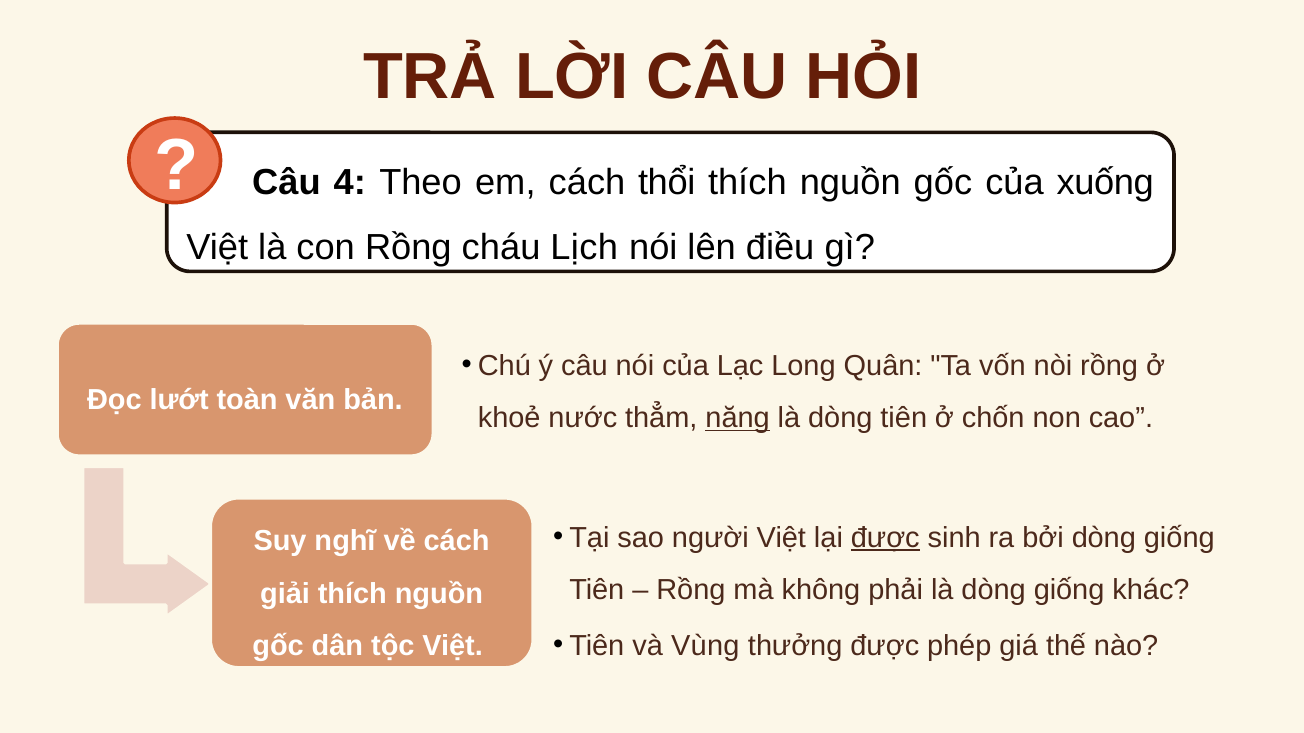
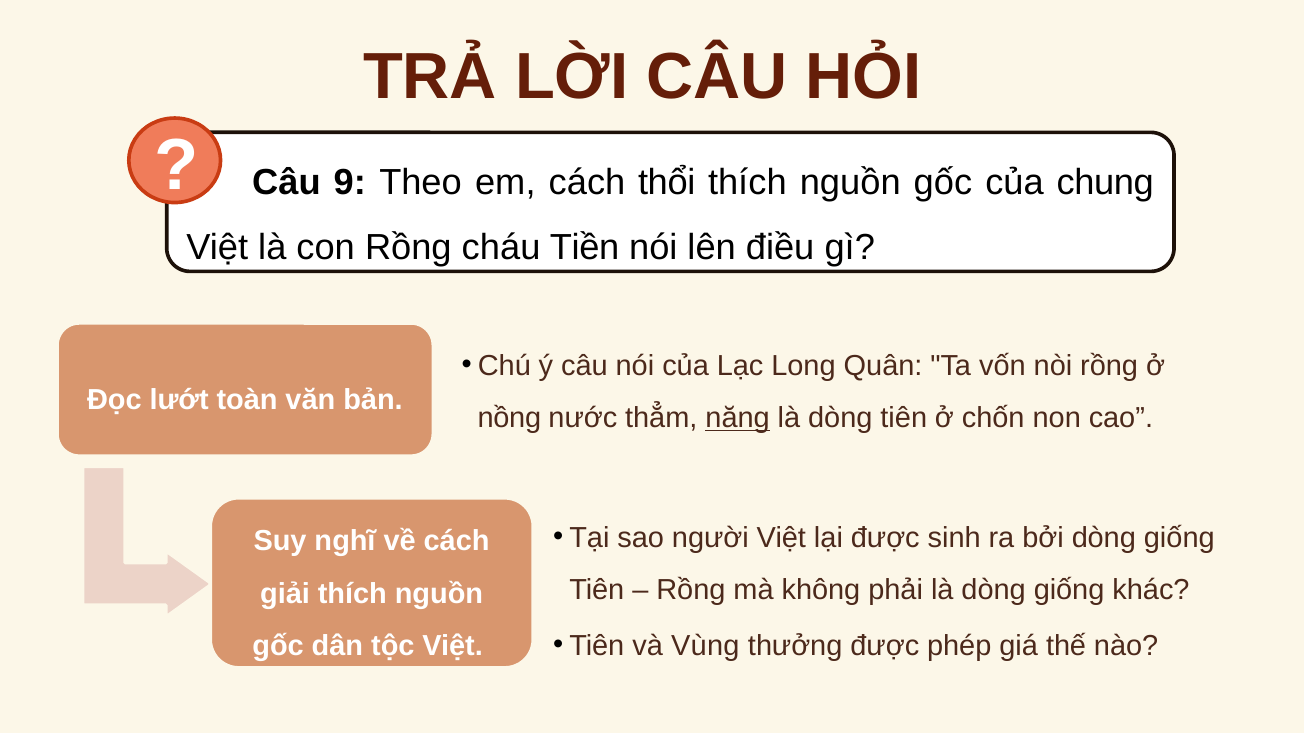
4: 4 -> 9
xuống: xuống -> chung
Lịch: Lịch -> Tiền
khoẻ: khoẻ -> nồng
được at (885, 538) underline: present -> none
